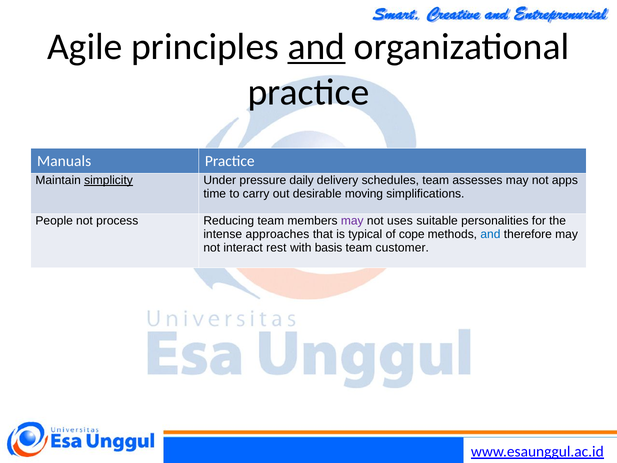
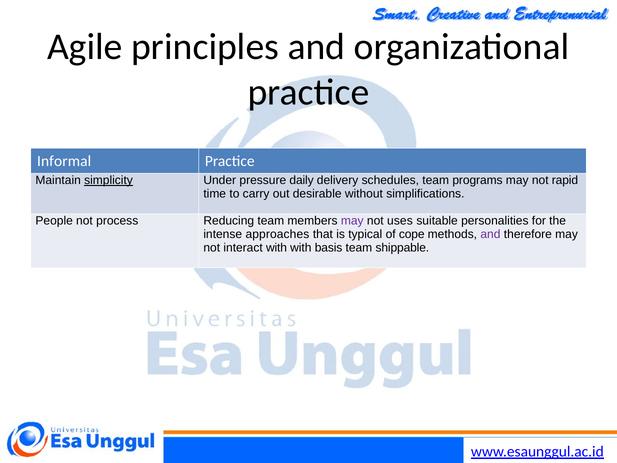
and at (316, 47) underline: present -> none
Manuals: Manuals -> Informal
assesses: assesses -> programs
apps: apps -> rapid
moving: moving -> without
and at (490, 234) colour: blue -> purple
interact rest: rest -> with
customer: customer -> shippable
